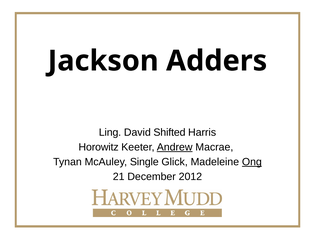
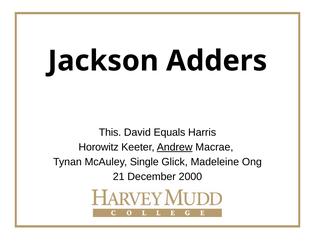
Ling: Ling -> This
Shifted: Shifted -> Equals
Ong underline: present -> none
2012: 2012 -> 2000
